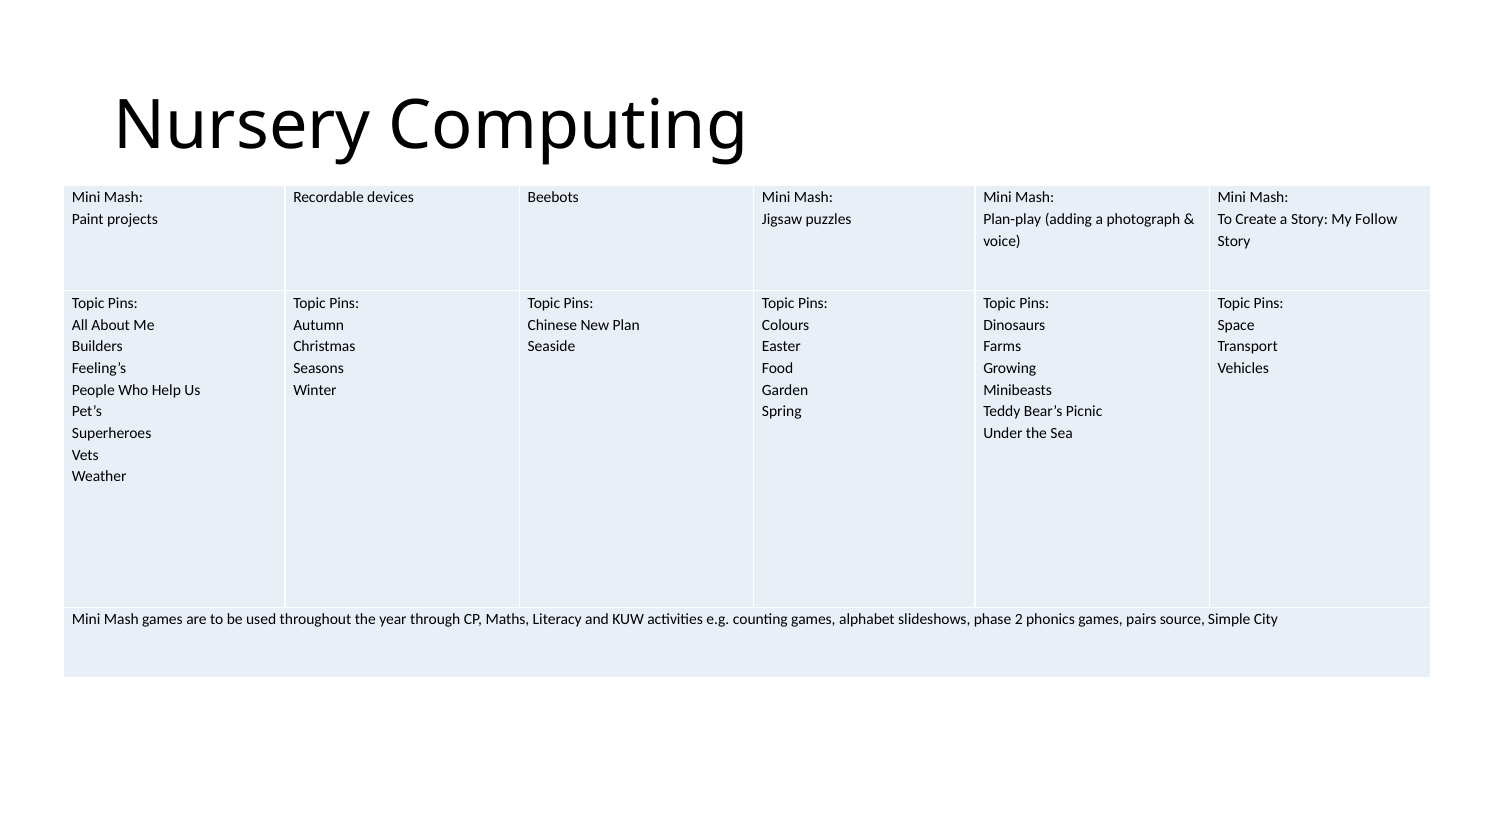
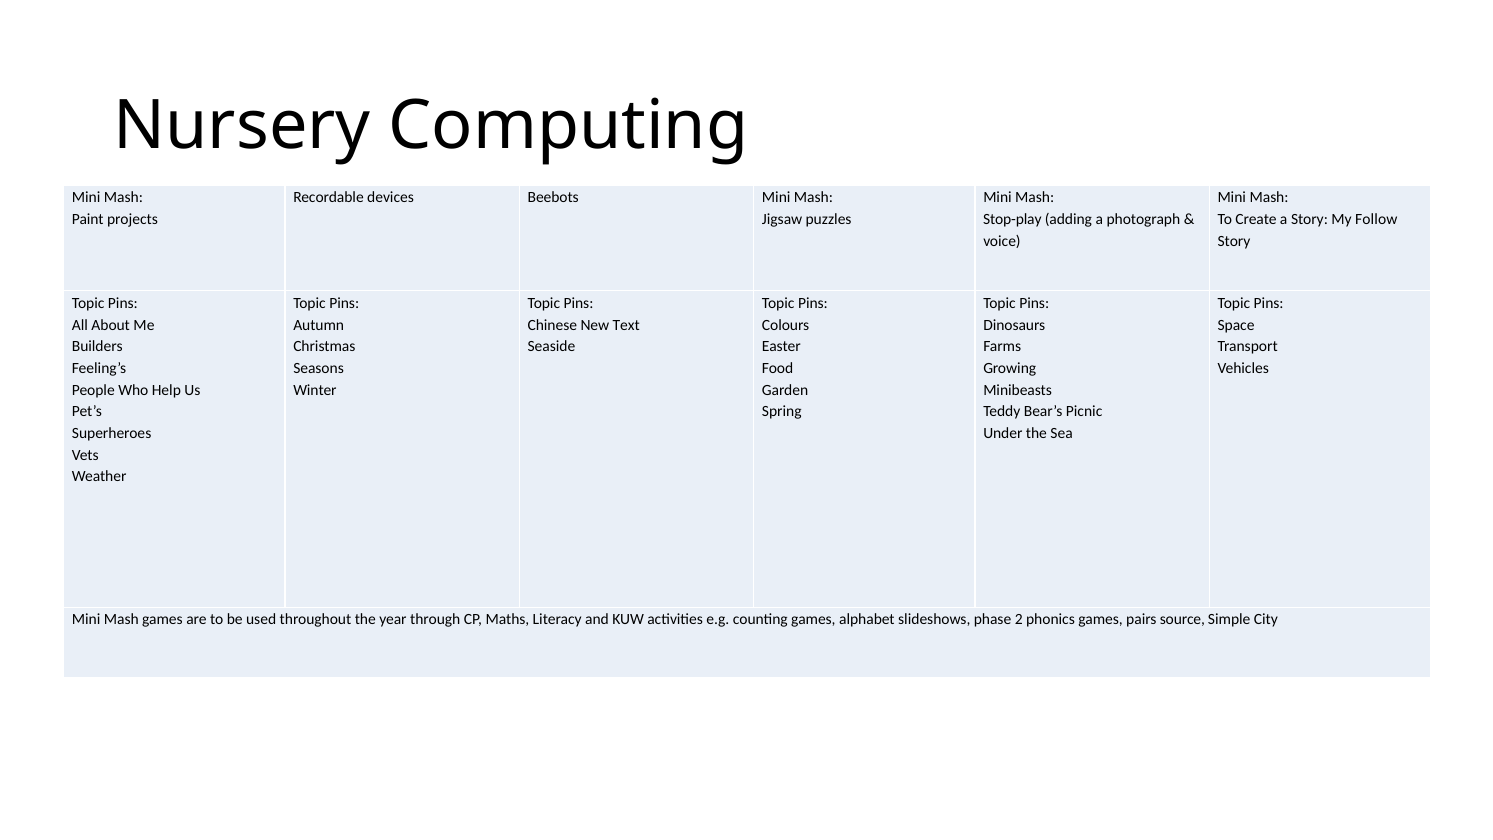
Plan-play: Plan-play -> Stop-play
Plan: Plan -> Text
